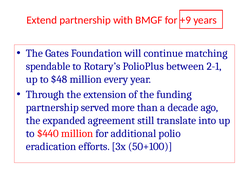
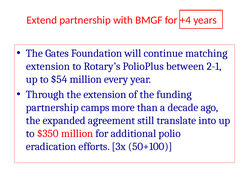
+9: +9 -> +4
spendable at (48, 67): spendable -> extension
$48: $48 -> $54
served: served -> camps
$440: $440 -> $350
